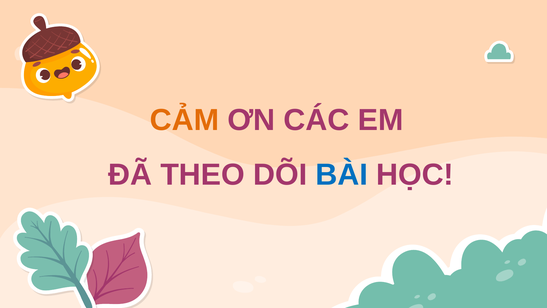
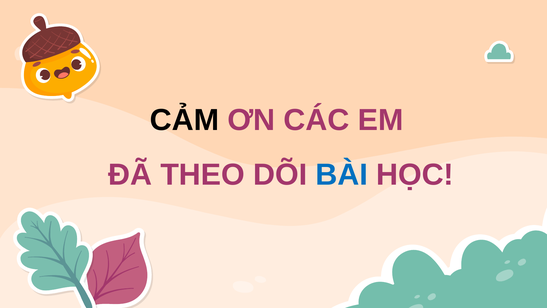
CẢM colour: orange -> black
